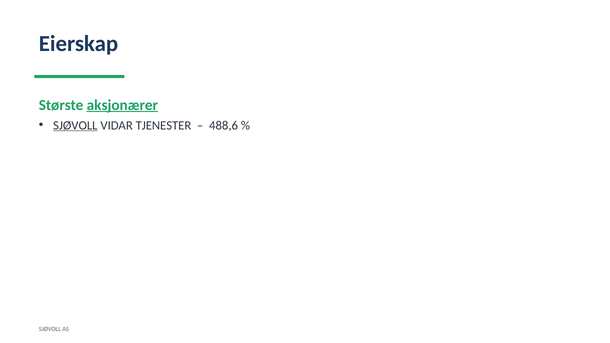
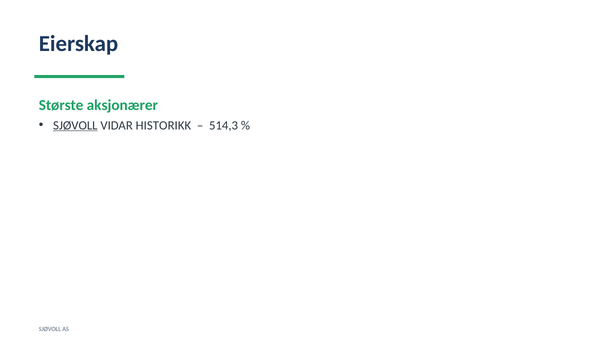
aksjonærer underline: present -> none
TJENESTER: TJENESTER -> HISTORIKK
488,6: 488,6 -> 514,3
